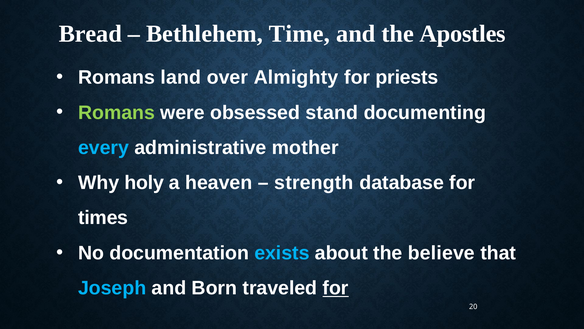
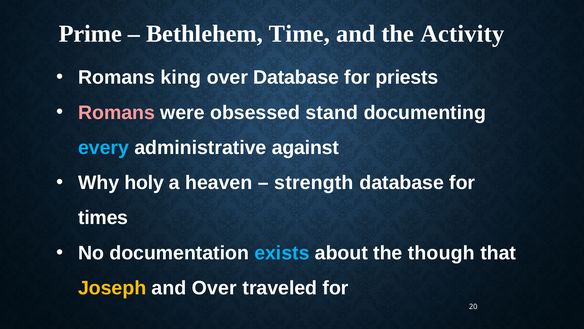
Bread: Bread -> Prime
Apostles: Apostles -> Activity
land: land -> king
over Almighty: Almighty -> Database
Romans at (117, 112) colour: light green -> pink
mother: mother -> against
believe: believe -> though
Joseph colour: light blue -> yellow
and Born: Born -> Over
for at (336, 288) underline: present -> none
